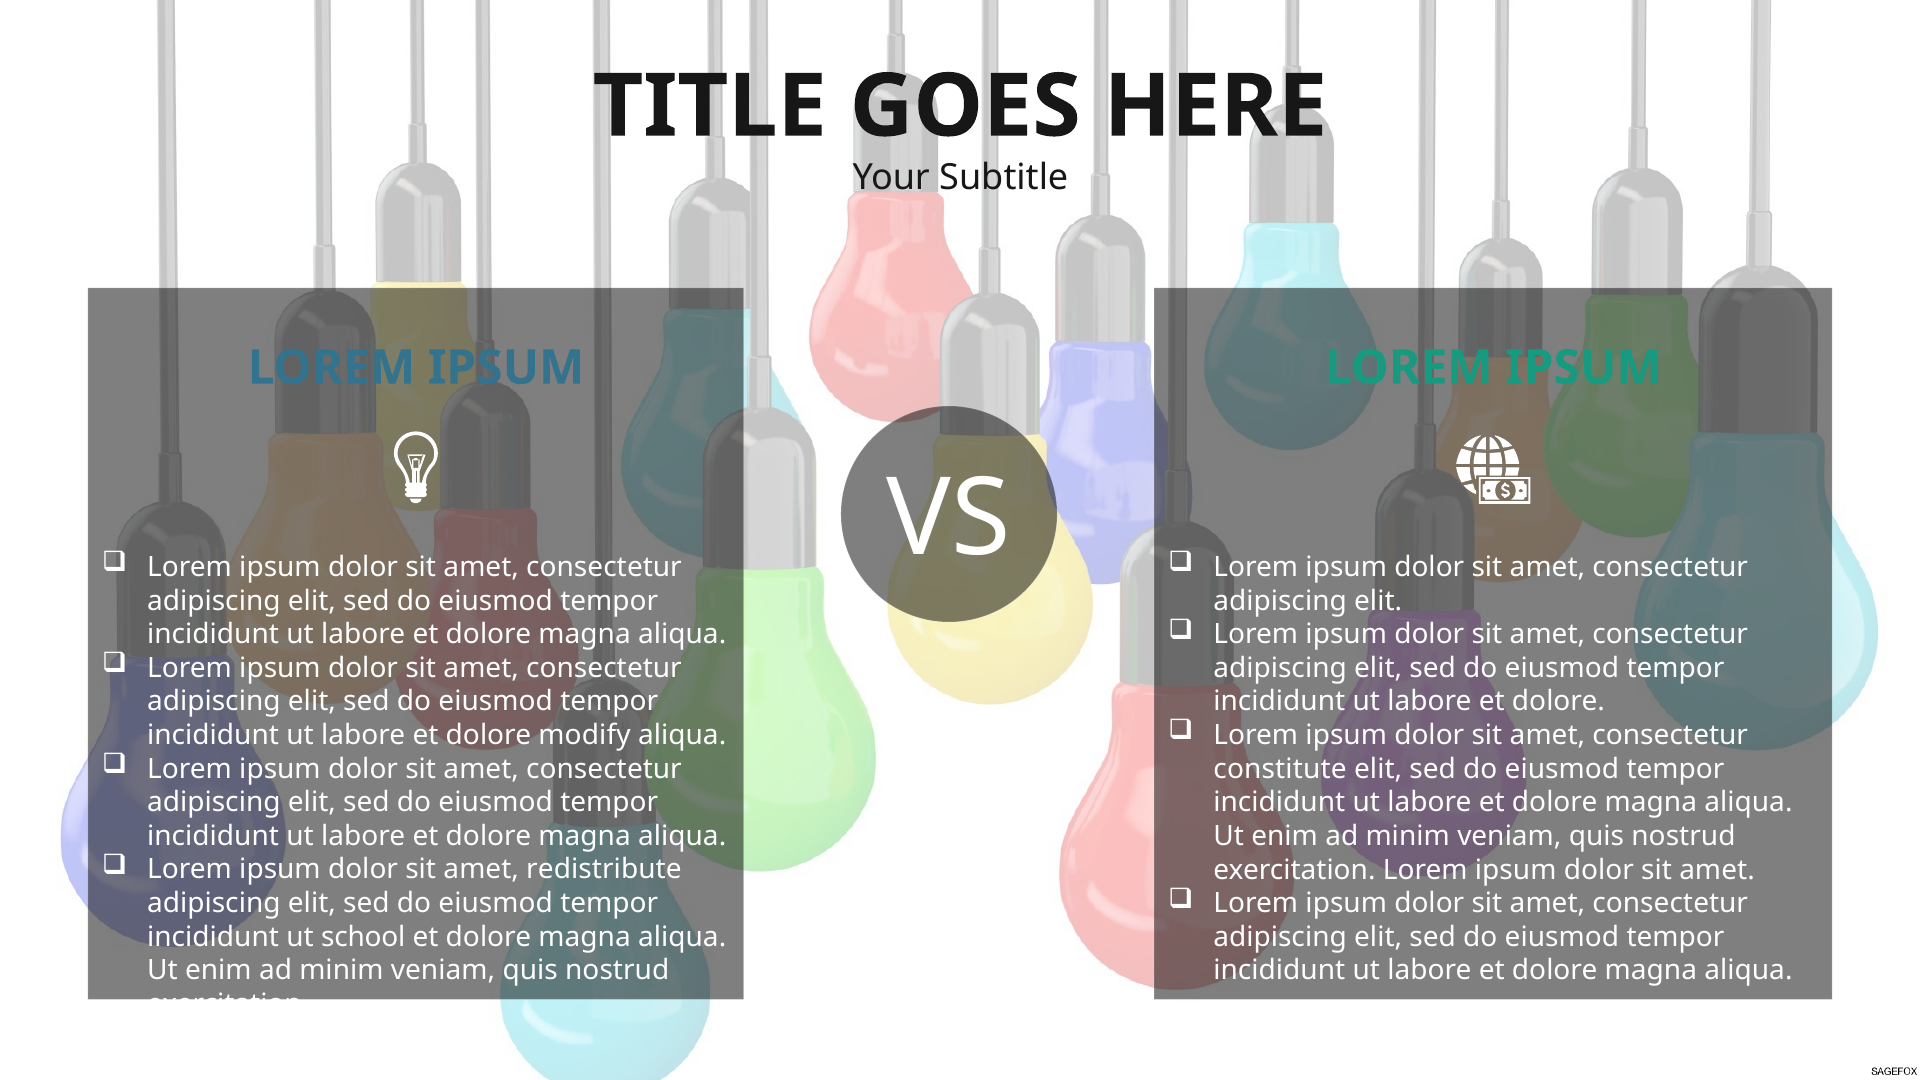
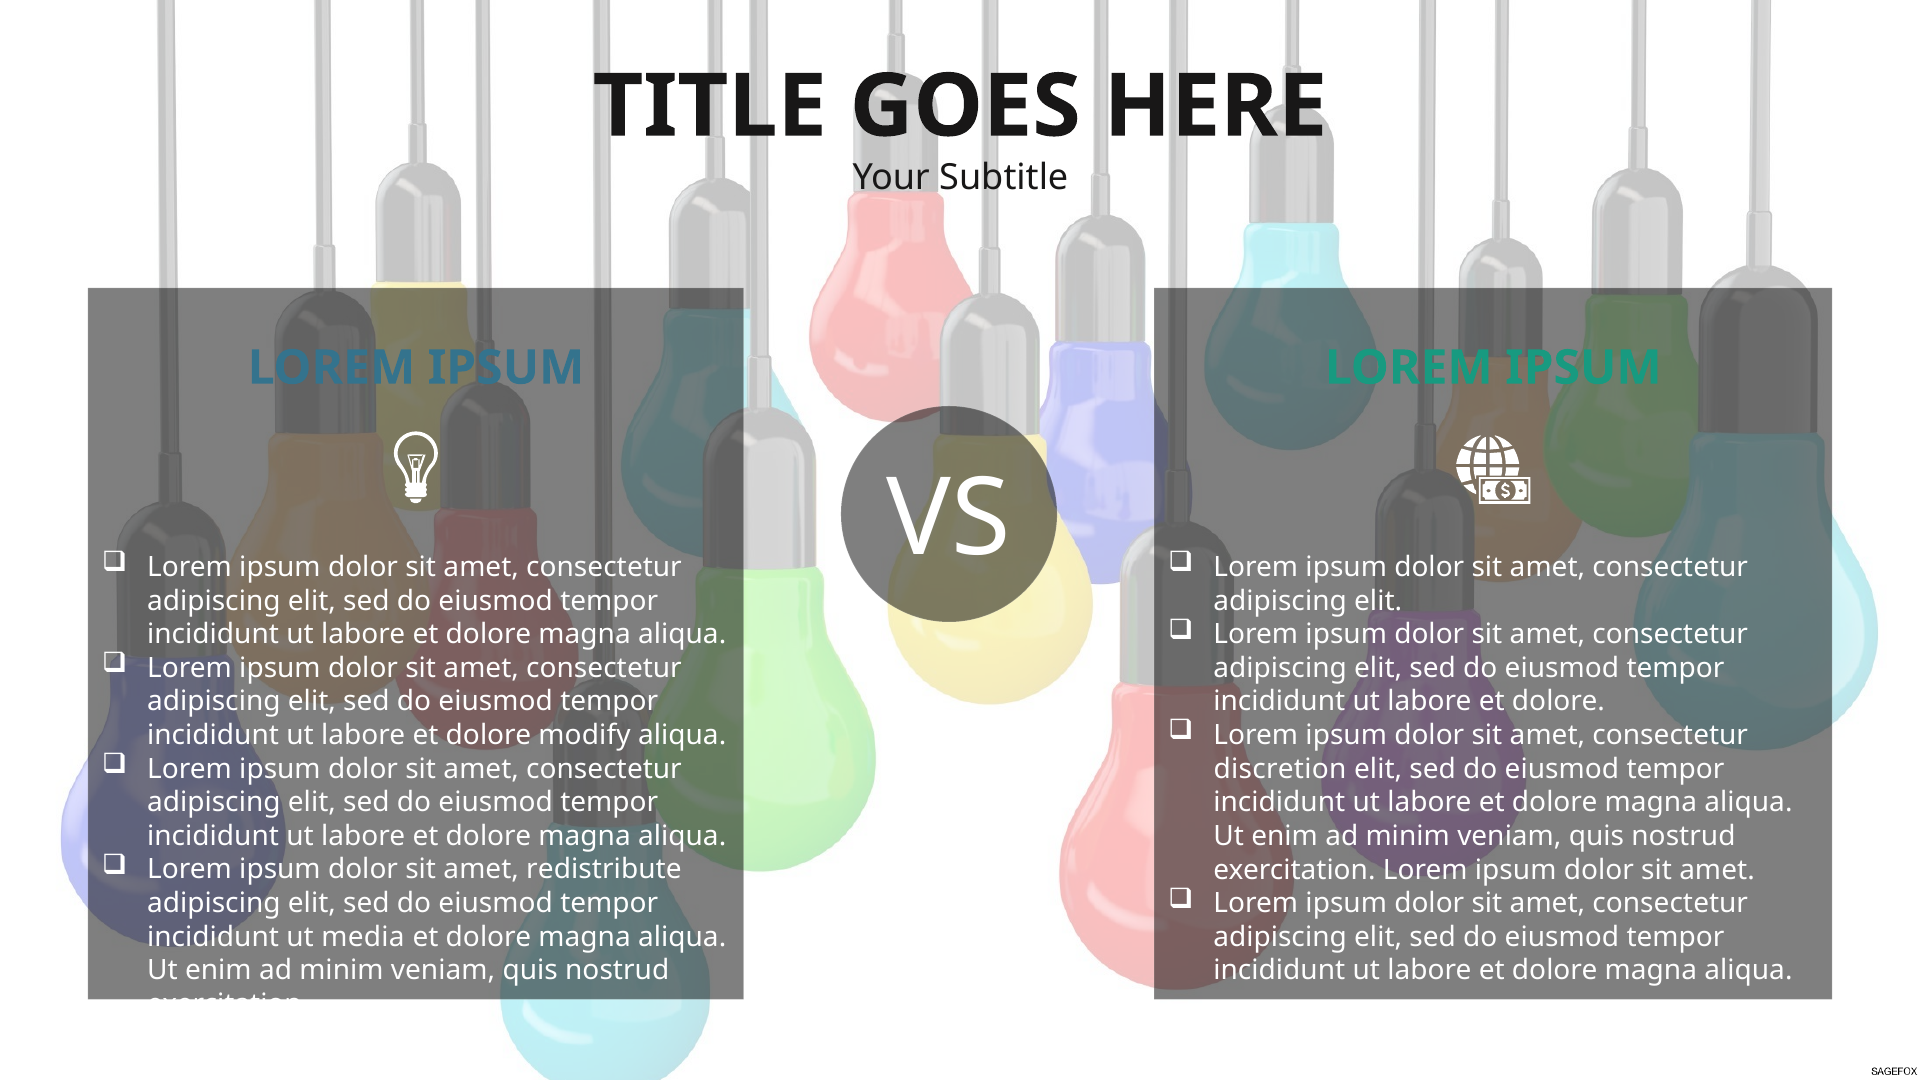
constitute: constitute -> discretion
school: school -> media
